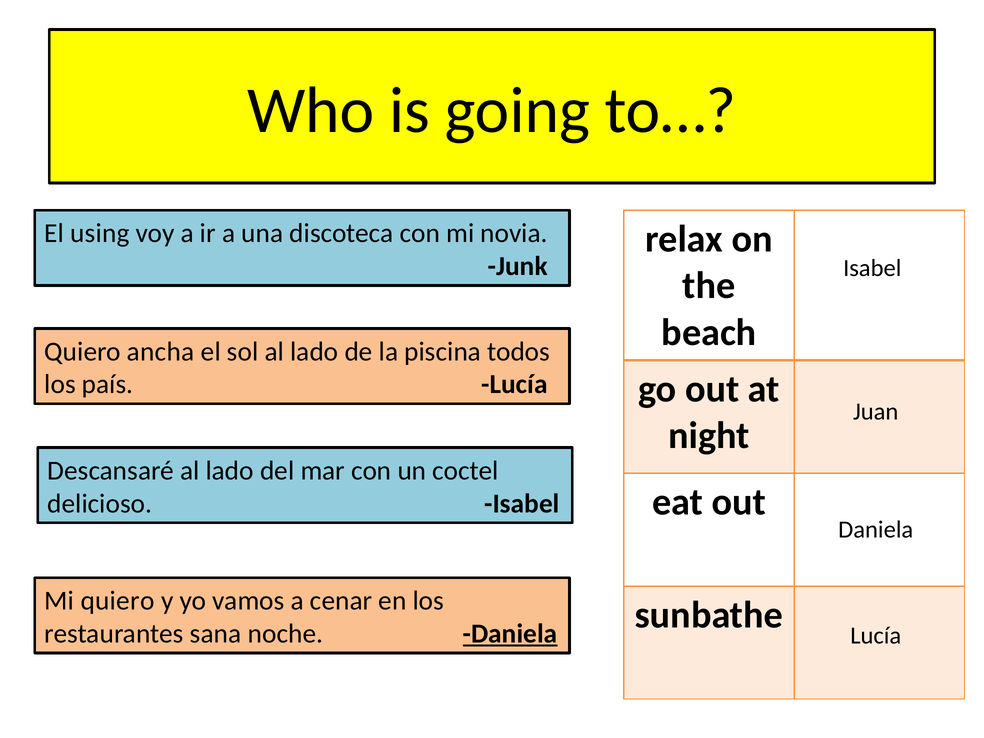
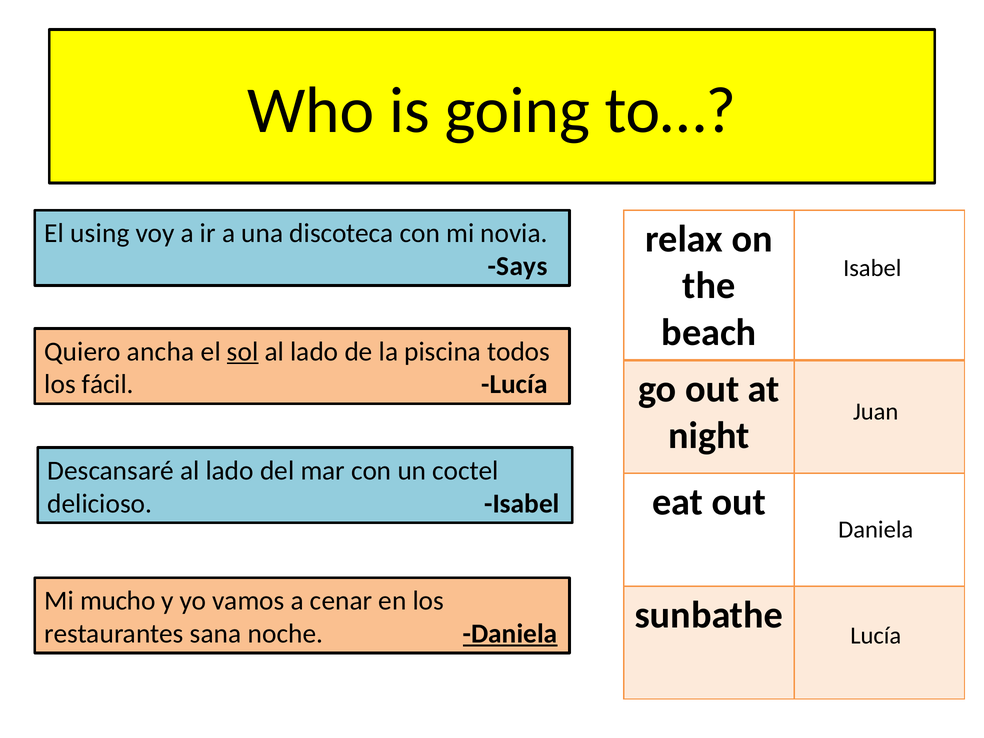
Junk: Junk -> Says
sol underline: none -> present
país: país -> fácil
Mi quiero: quiero -> mucho
